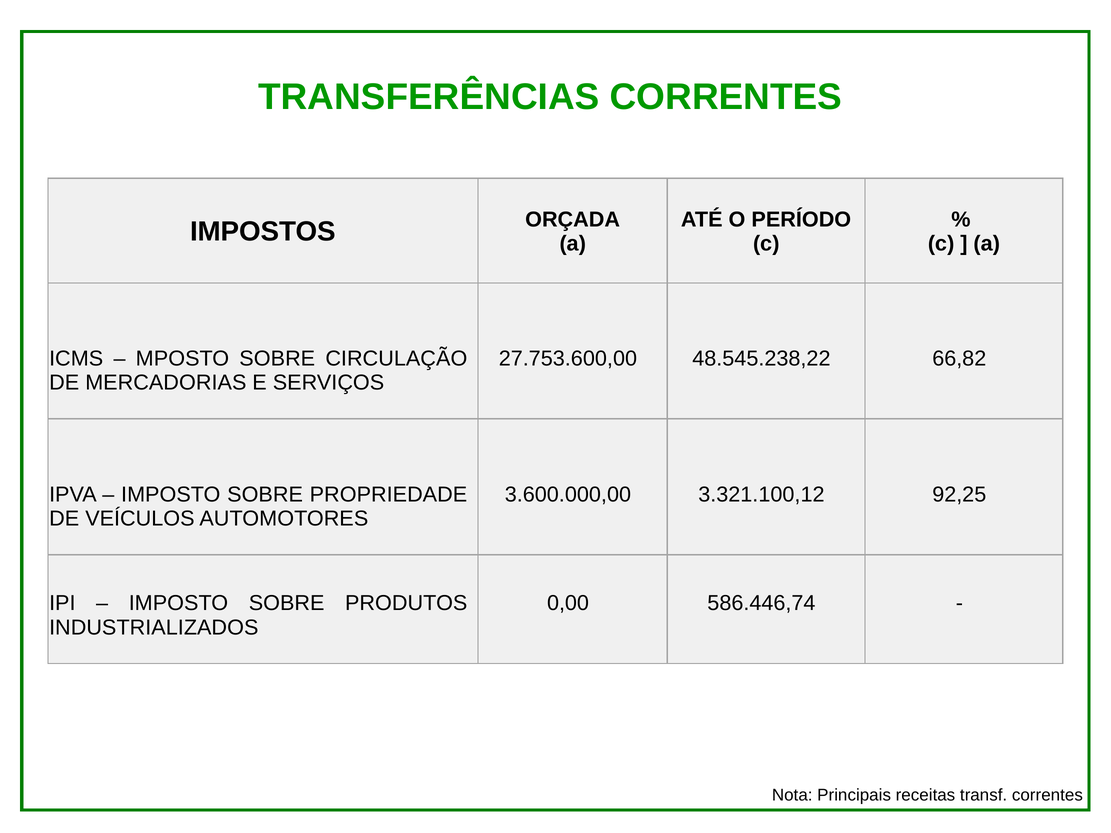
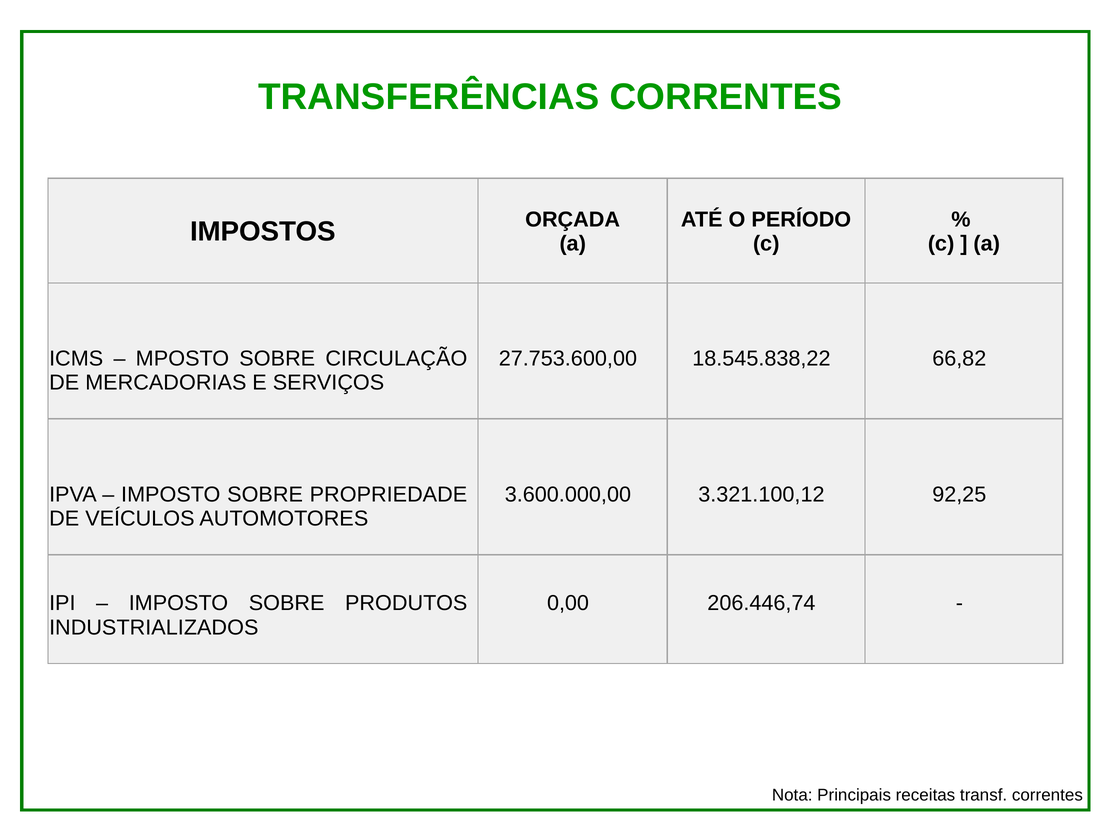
48.545.238,22: 48.545.238,22 -> 18.545.838,22
586.446,74: 586.446,74 -> 206.446,74
